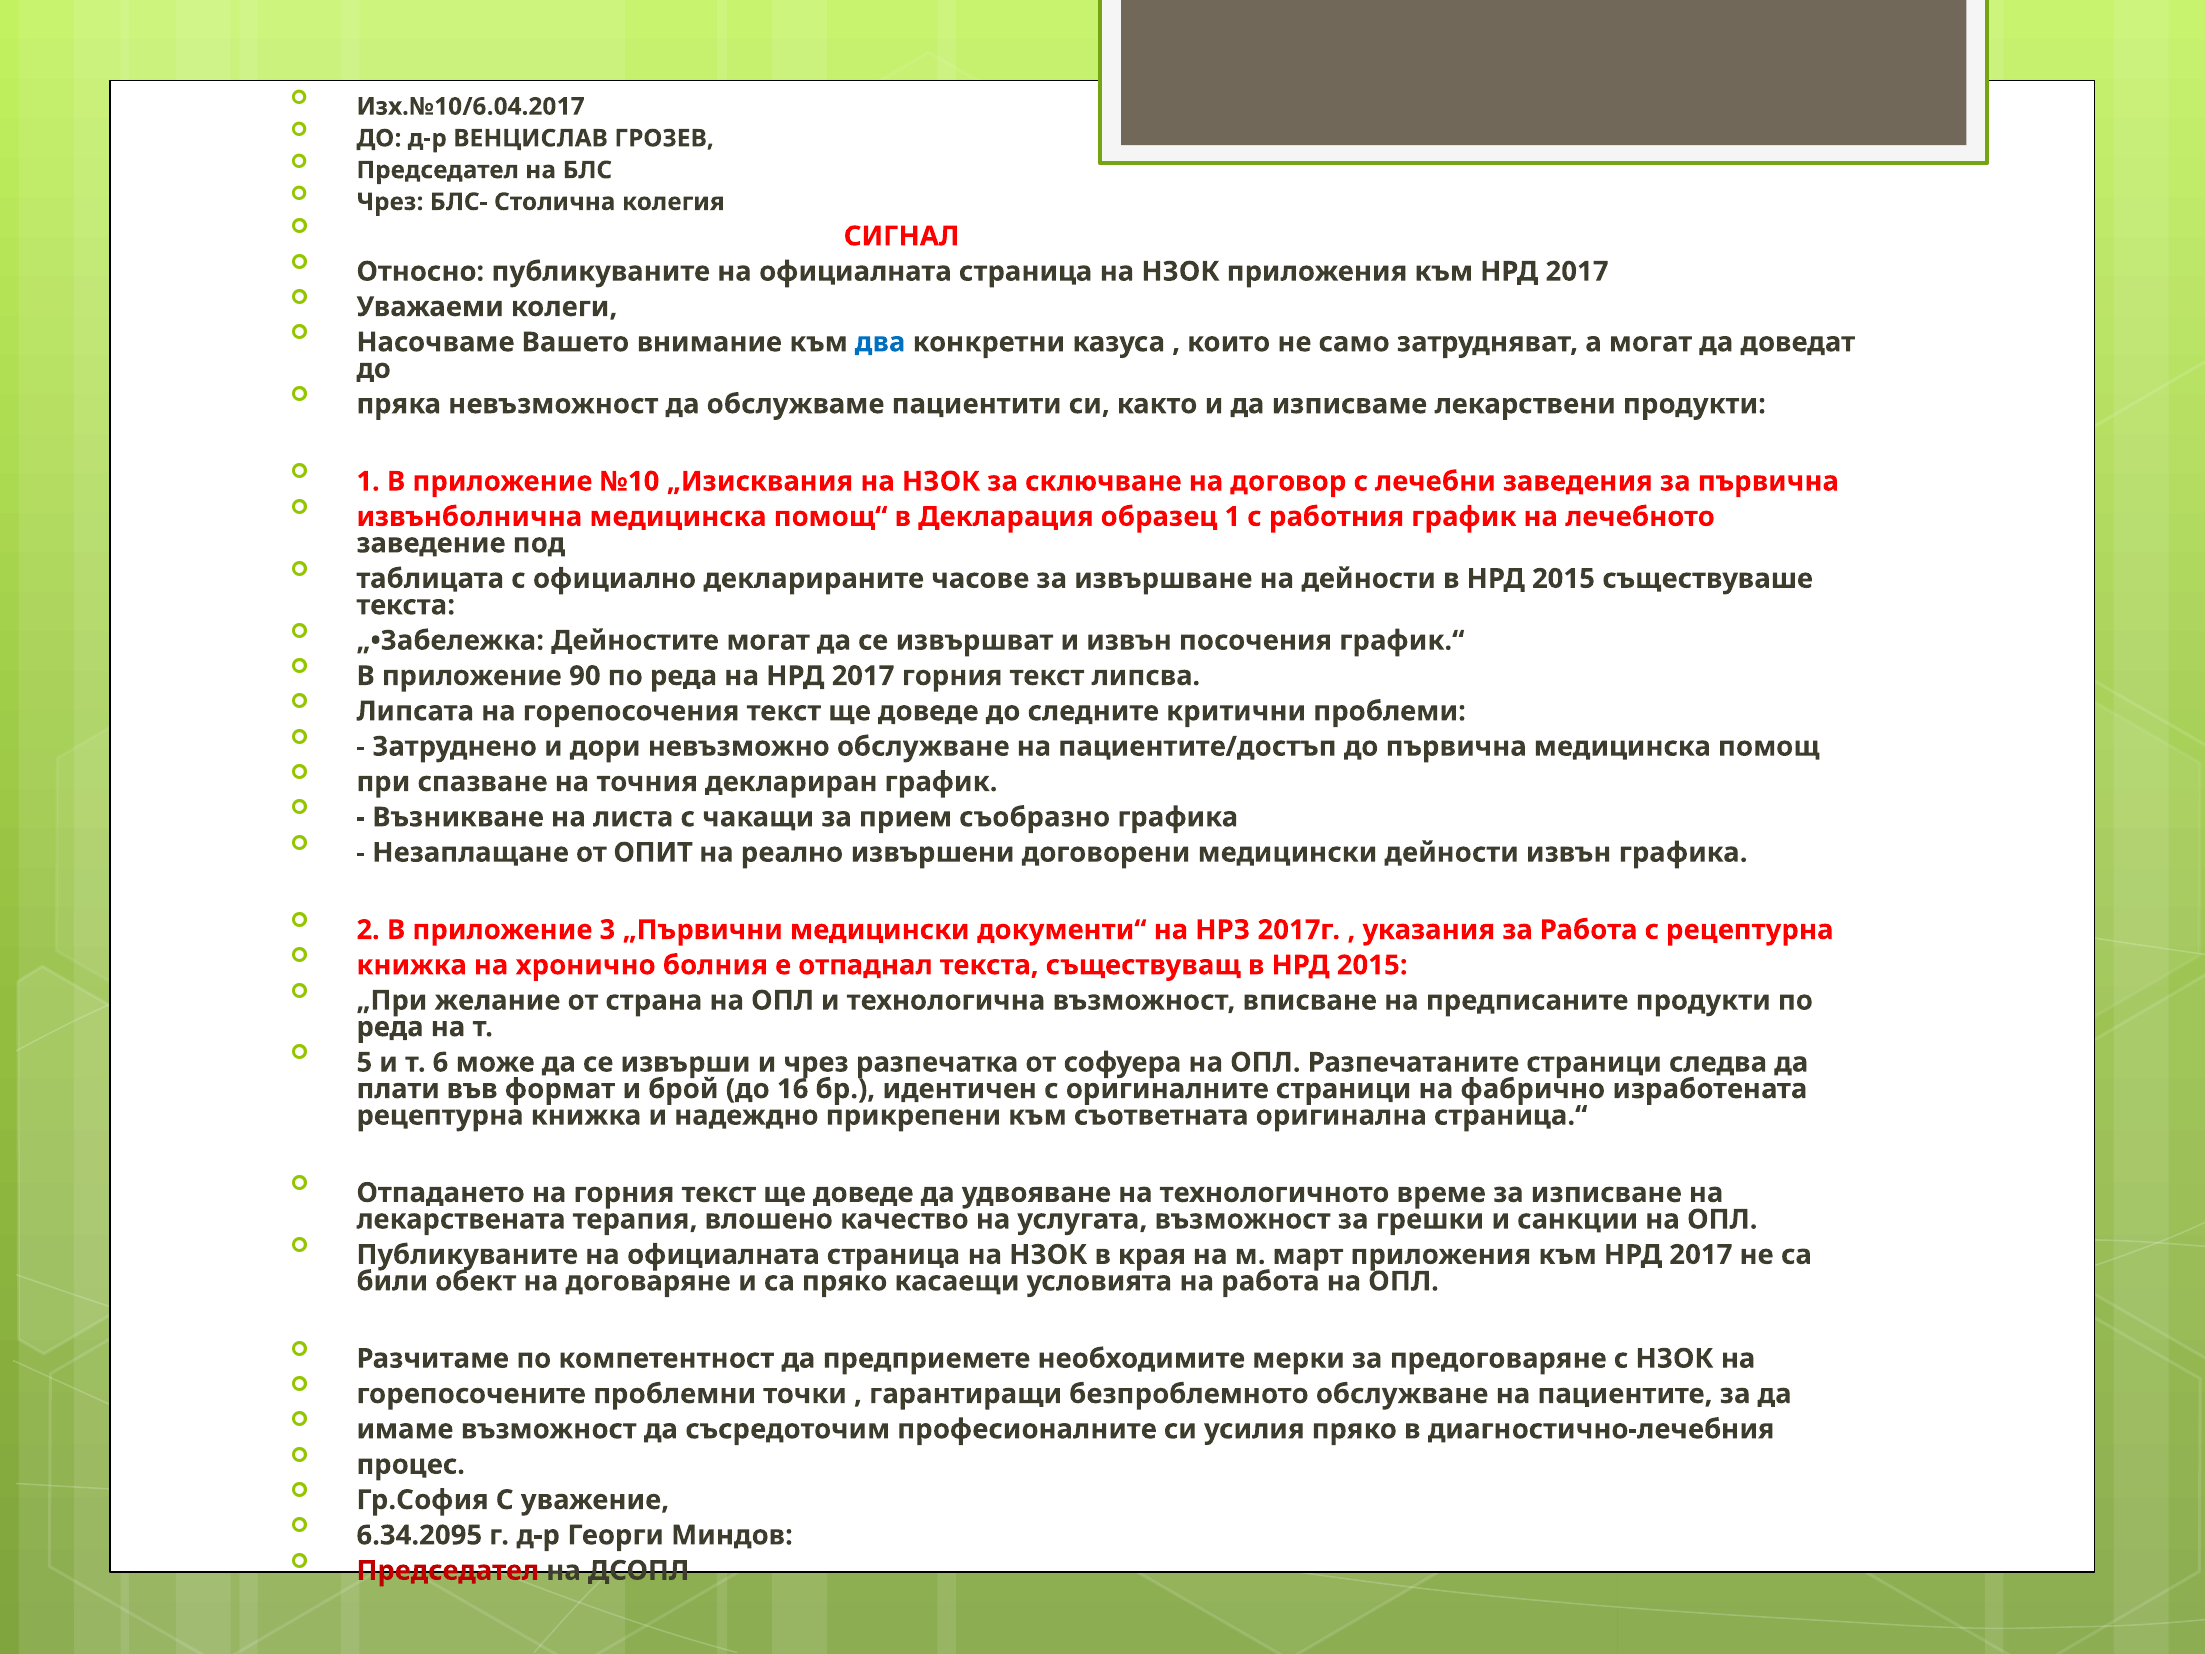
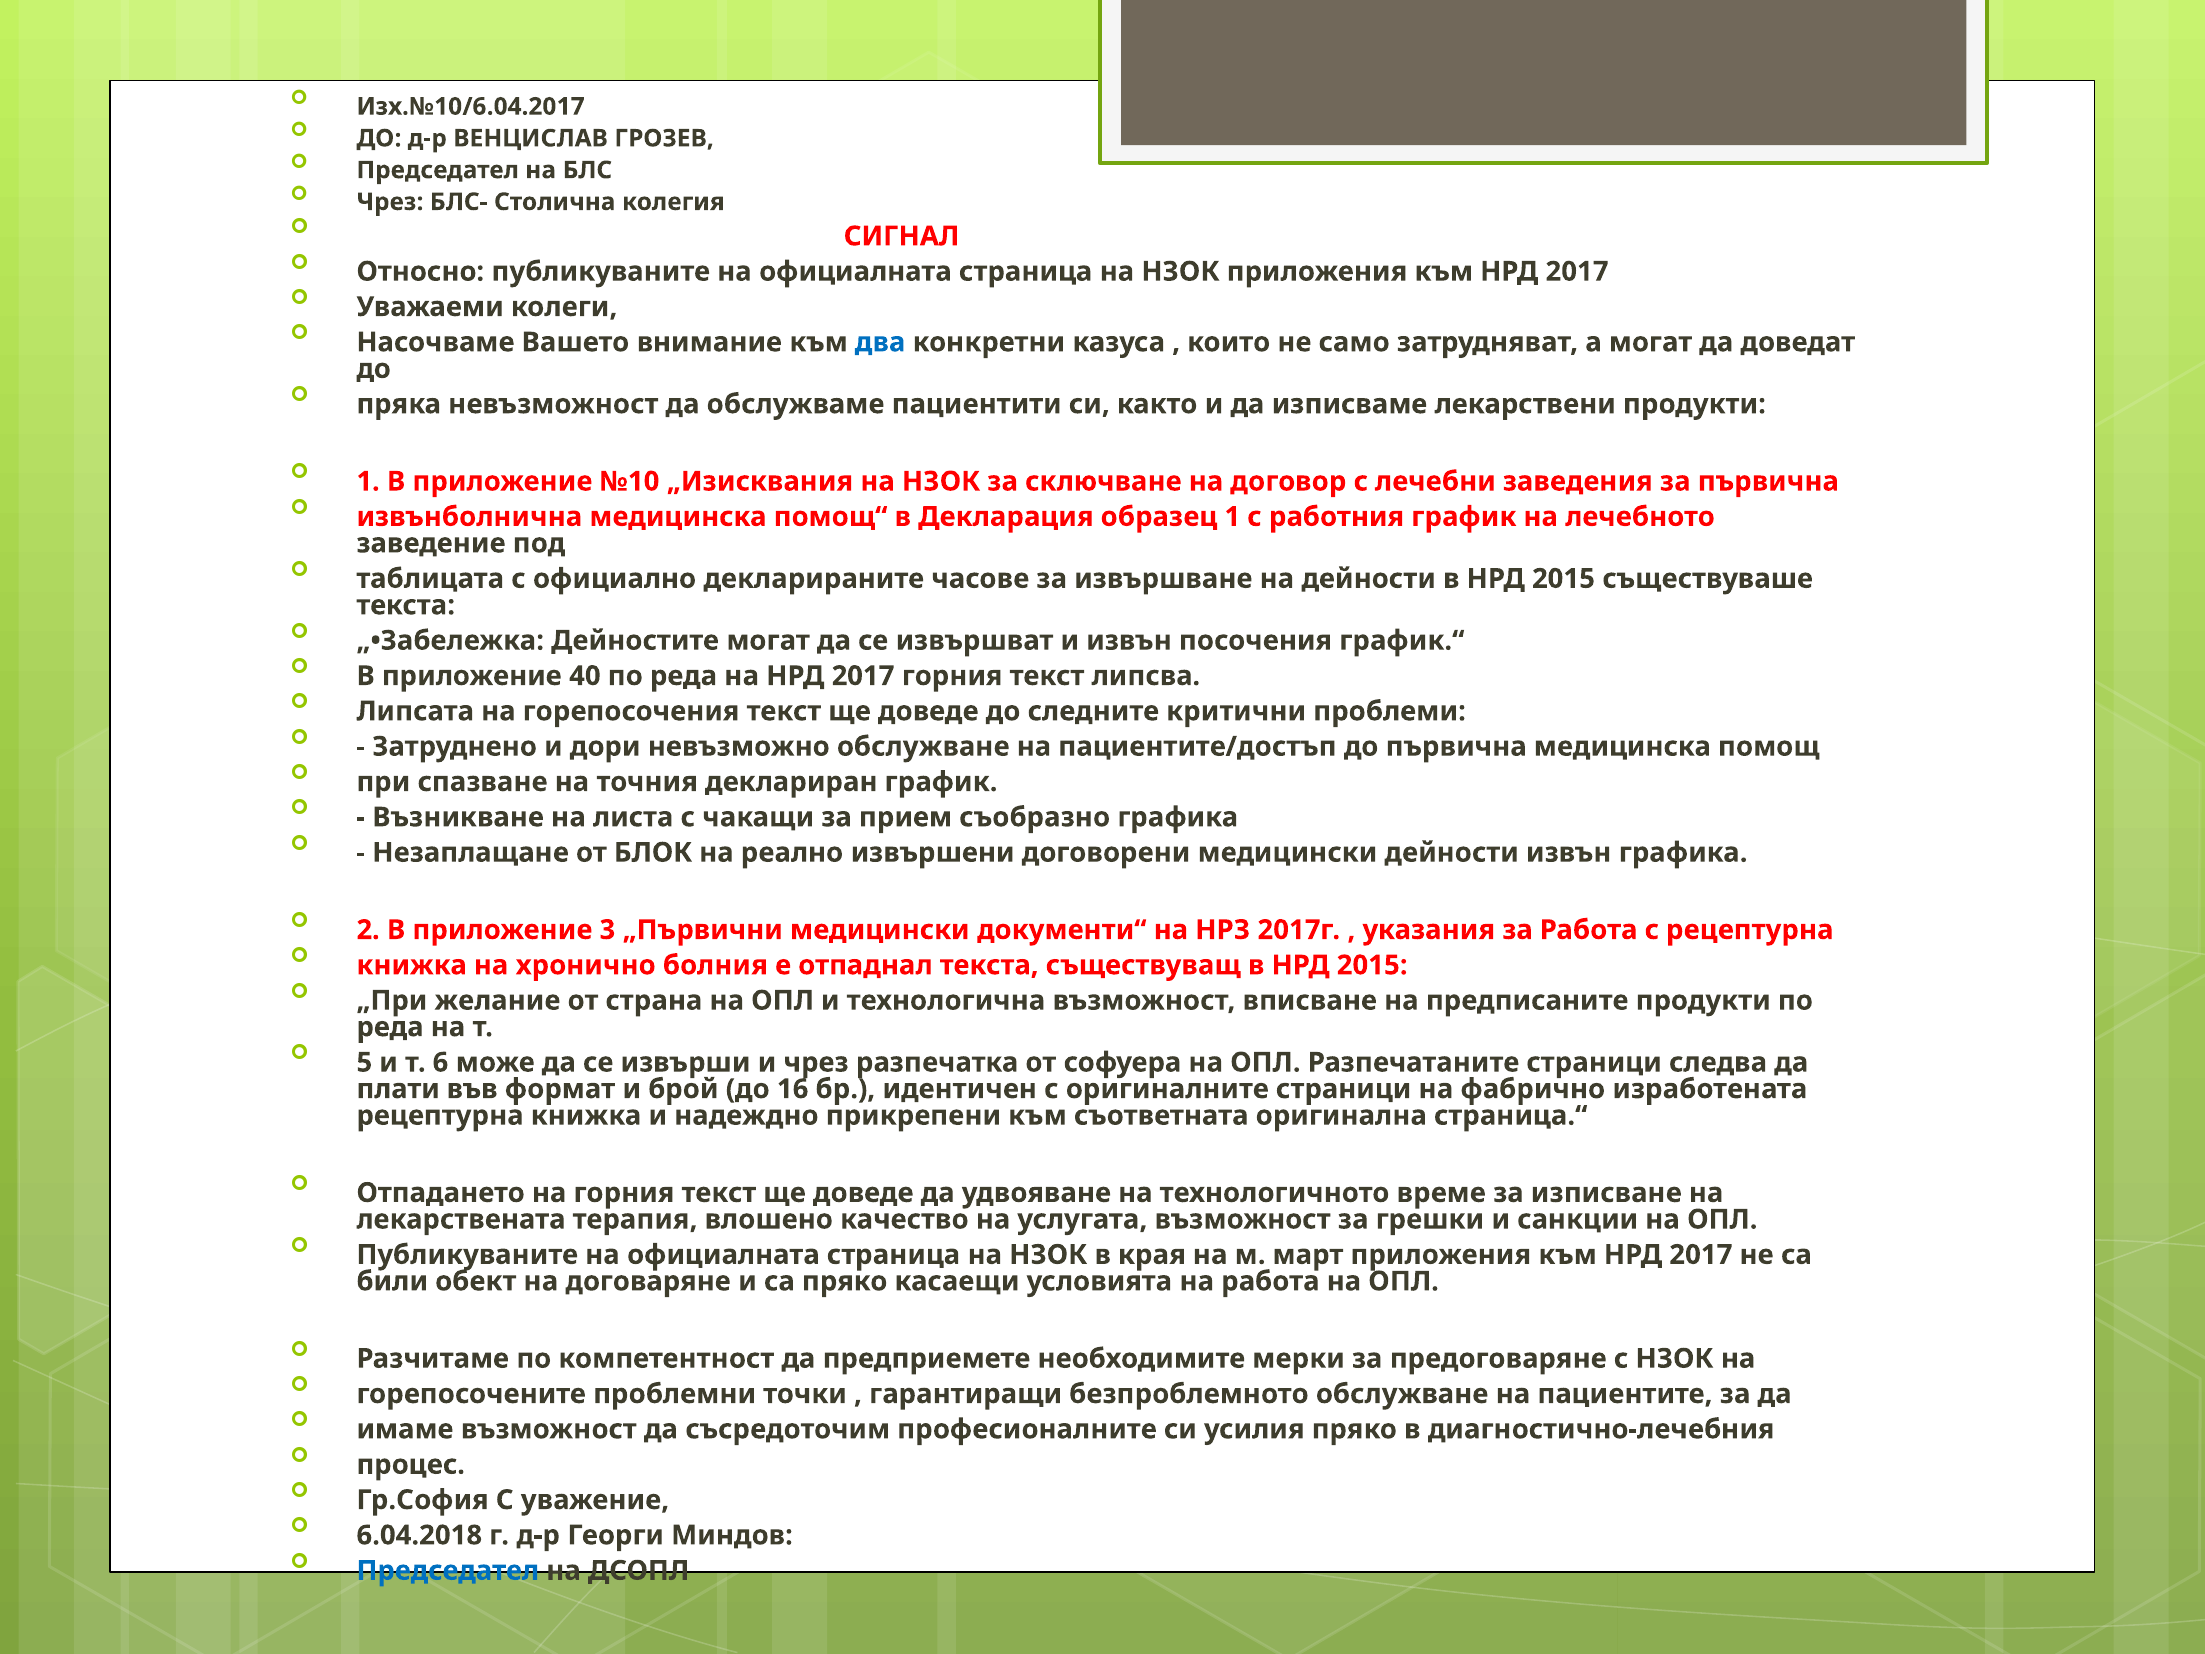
90: 90 -> 40
ОПИТ: ОПИТ -> БЛОК
6.34.2095: 6.34.2095 -> 6.04.2018
Председател at (448, 1570) colour: red -> blue
